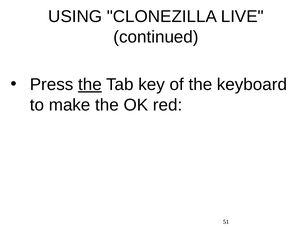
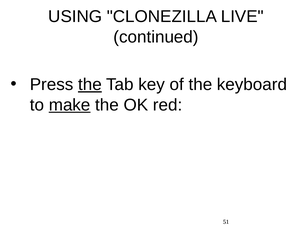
make underline: none -> present
